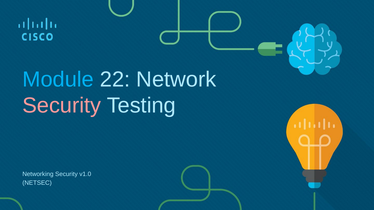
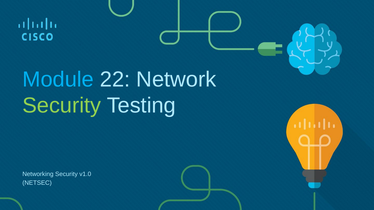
Security at (62, 106) colour: pink -> light green
